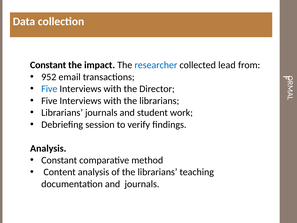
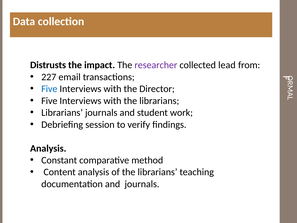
Constant at (48, 65): Constant -> Distrusts
researcher colour: blue -> purple
952: 952 -> 227
